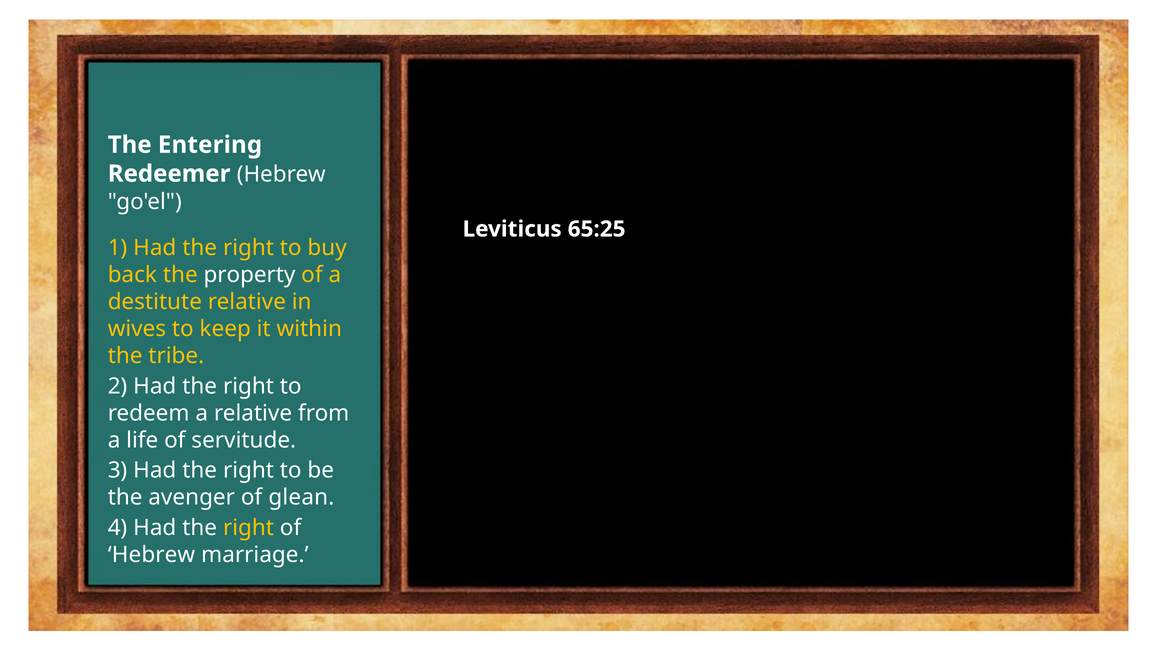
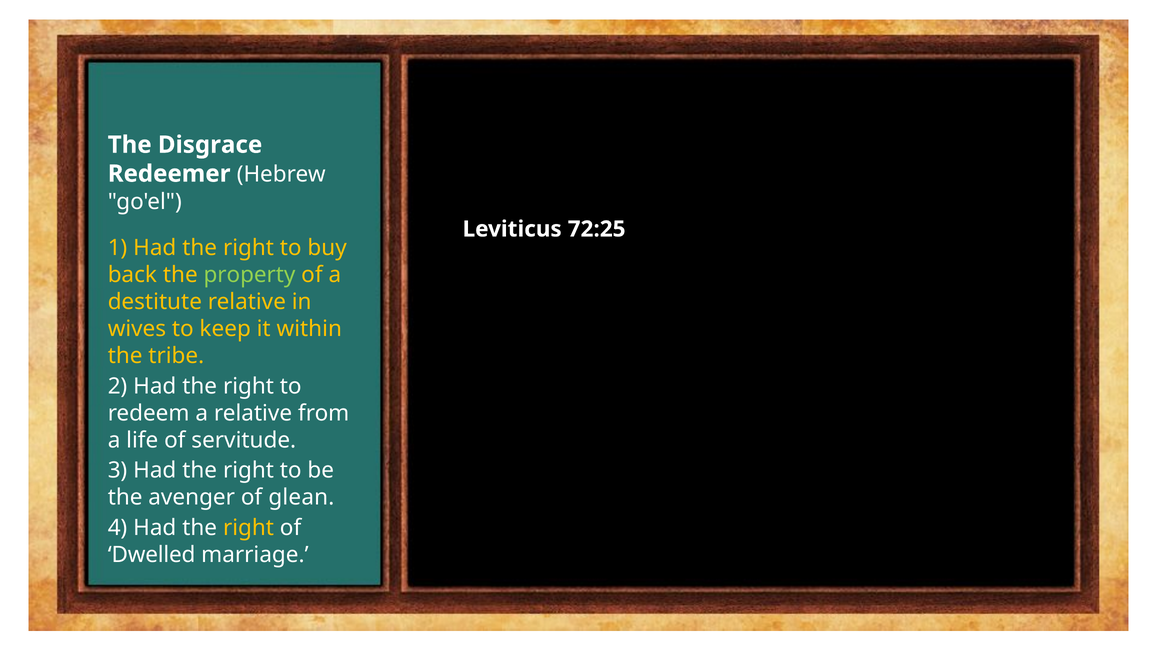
Entering: Entering -> Disgrace
65:25: 65:25 -> 72:25
property colour: white -> light green
Hebrew at (151, 555): Hebrew -> Dwelled
